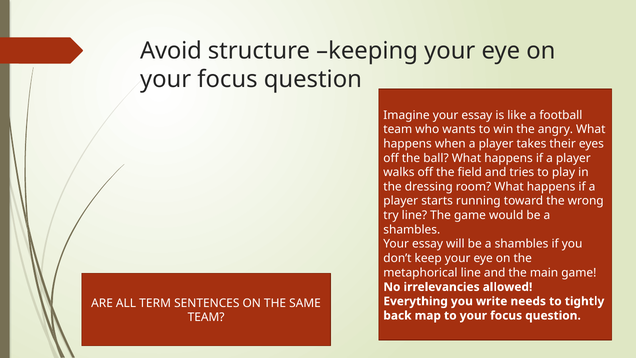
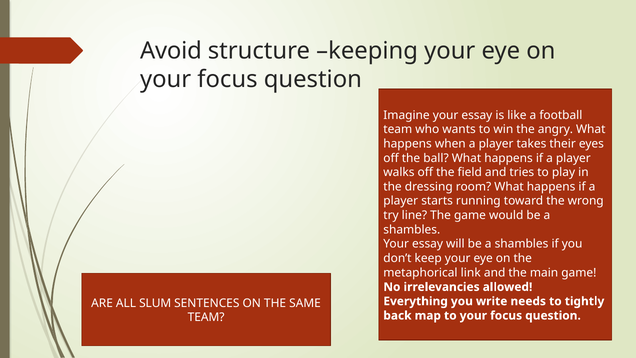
metaphorical line: line -> link
TERM: TERM -> SLUM
